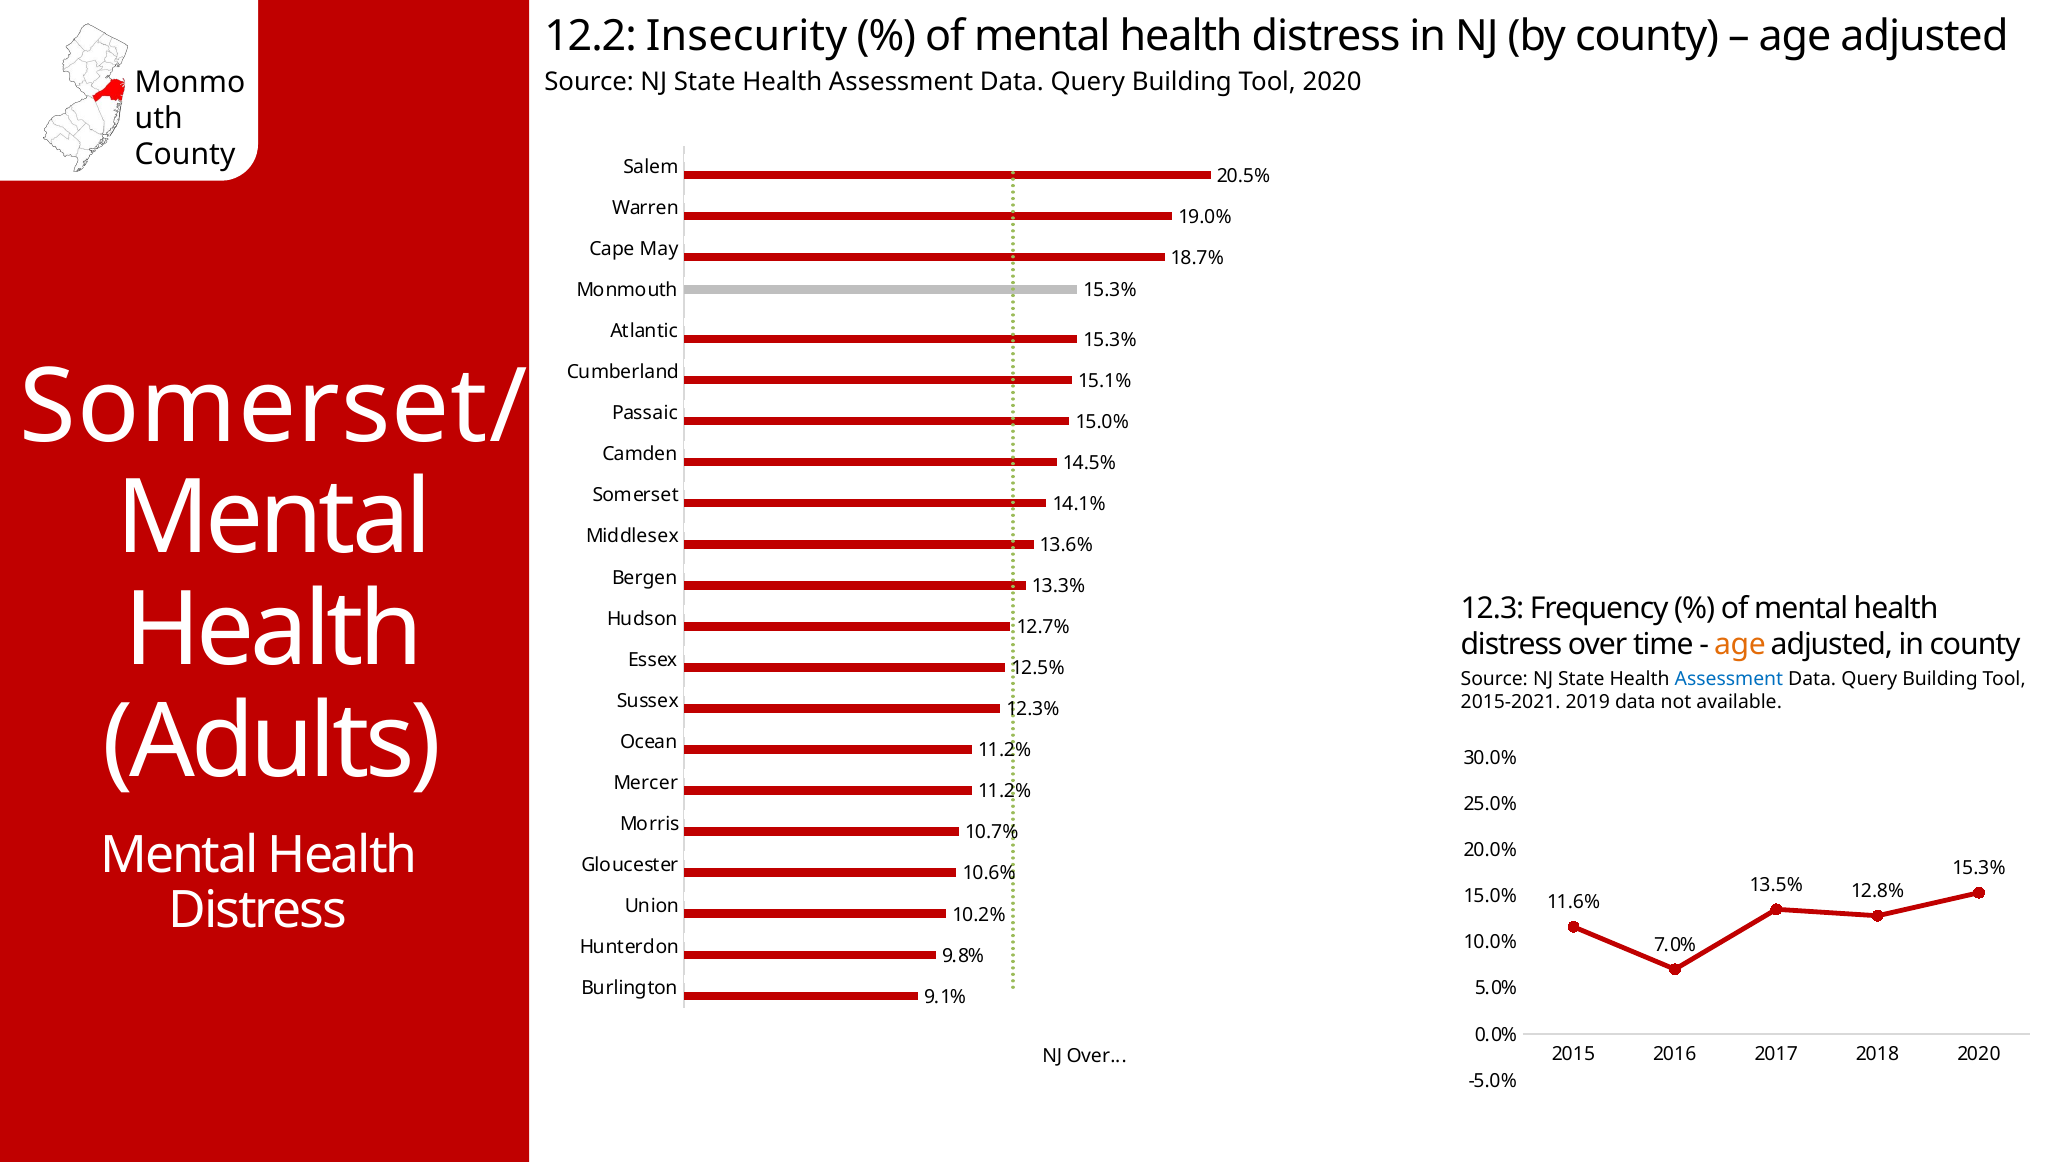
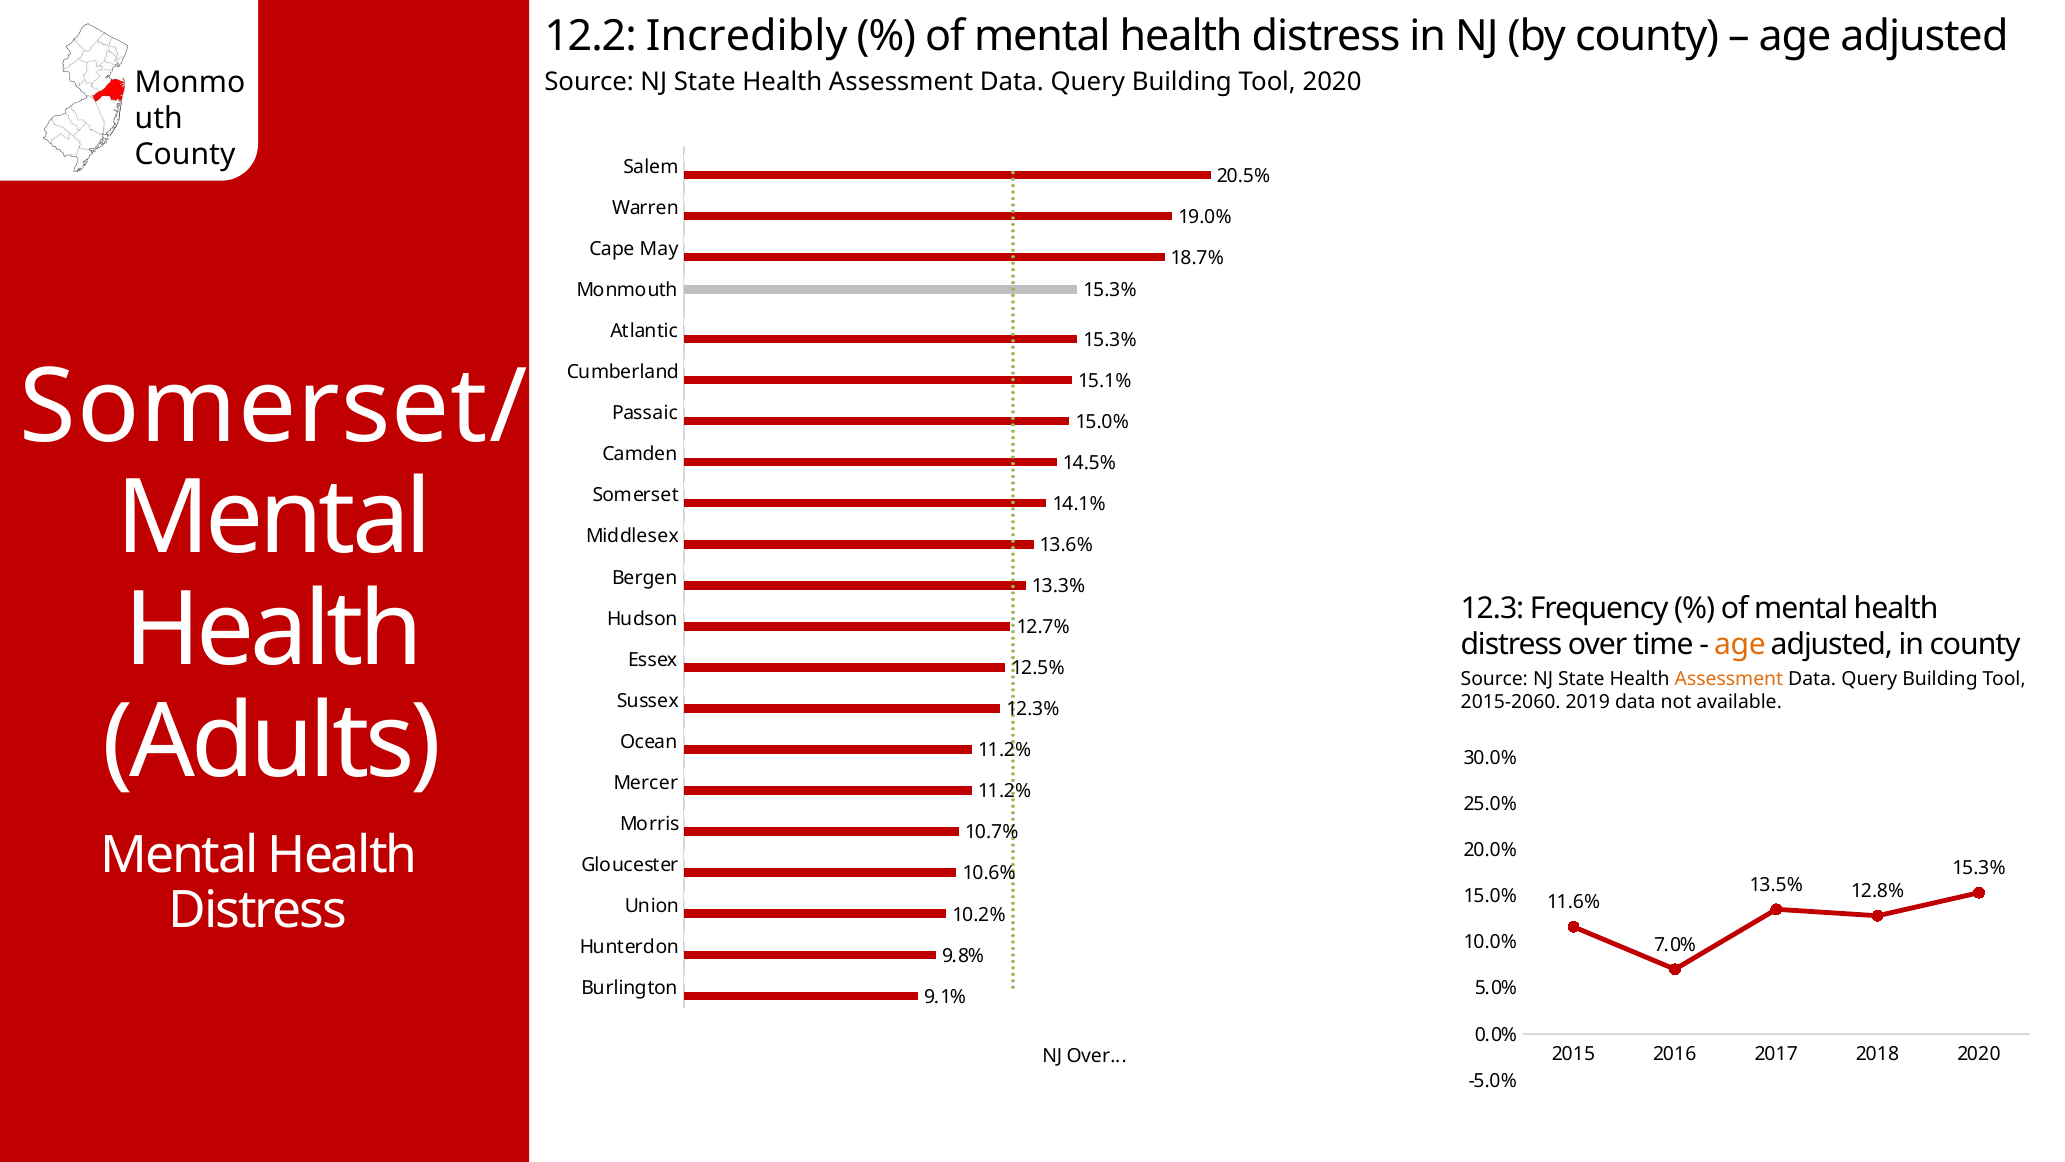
Insecurity: Insecurity -> Incredibly
Assessment at (1729, 679) colour: blue -> orange
2015-2021: 2015-2021 -> 2015-2060
